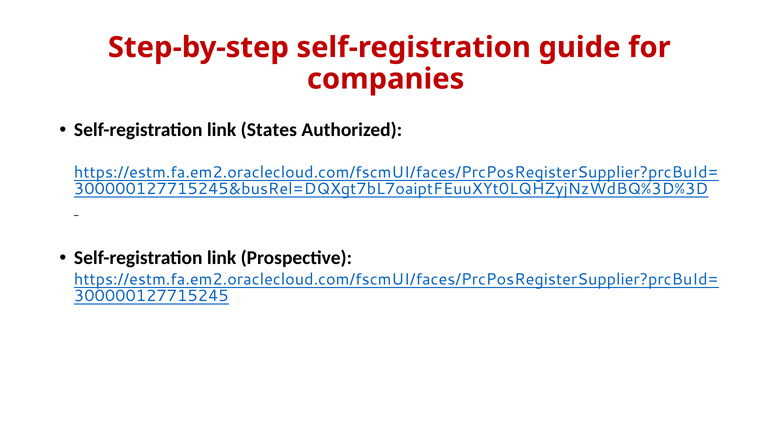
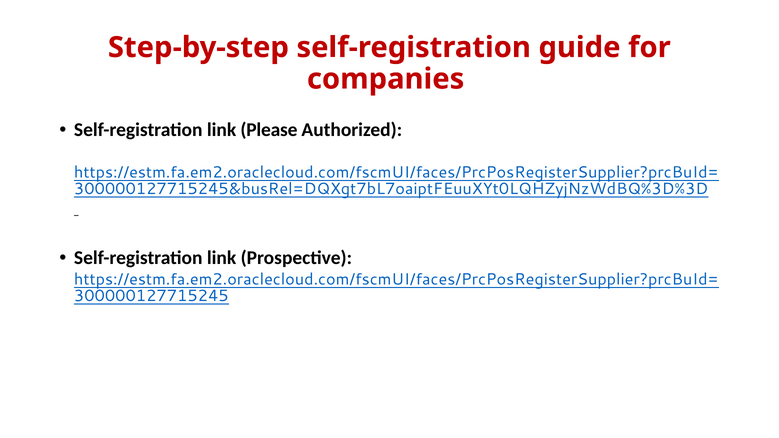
States: States -> Please
